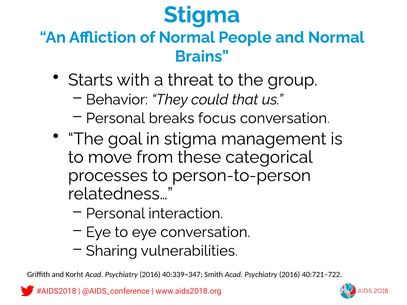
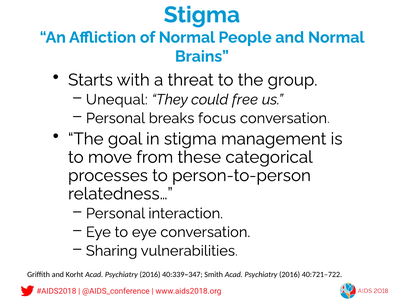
Behavior: Behavior -> Unequal
that: that -> free
